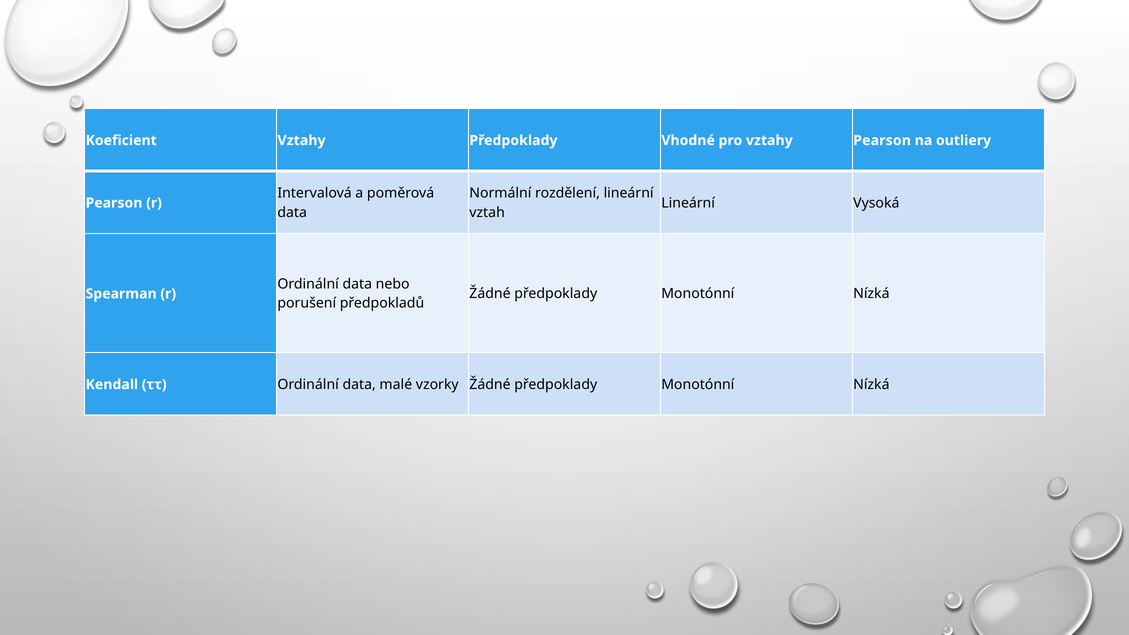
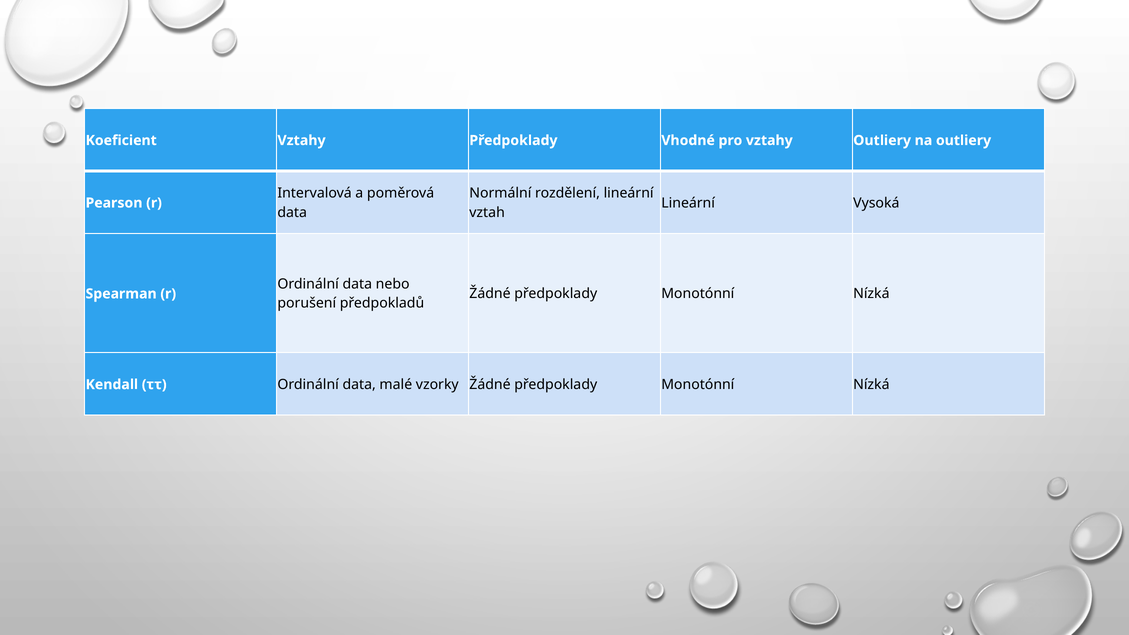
vztahy Pearson: Pearson -> Outliery
